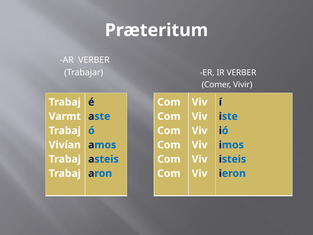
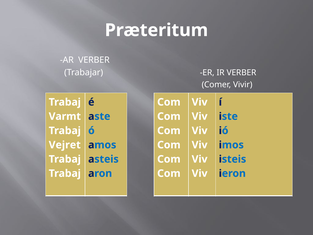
Vivían: Vivían -> Vejret
